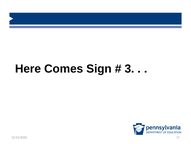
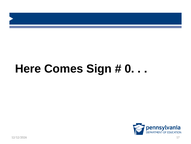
3: 3 -> 0
